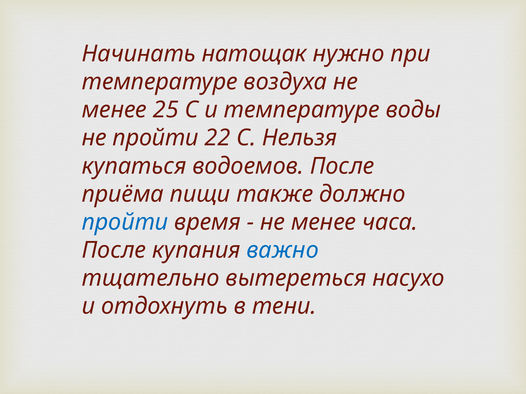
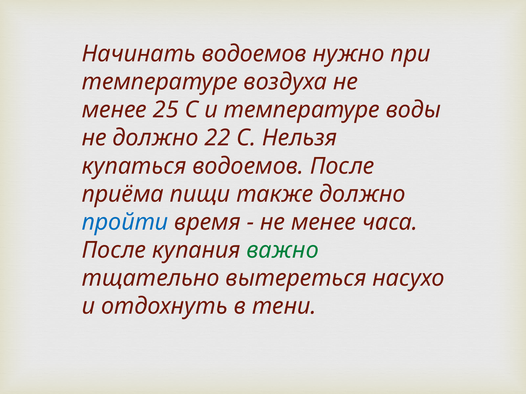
Начинать натощак: натощак -> водоемов
не пройти: пройти -> должно
важно colour: blue -> green
